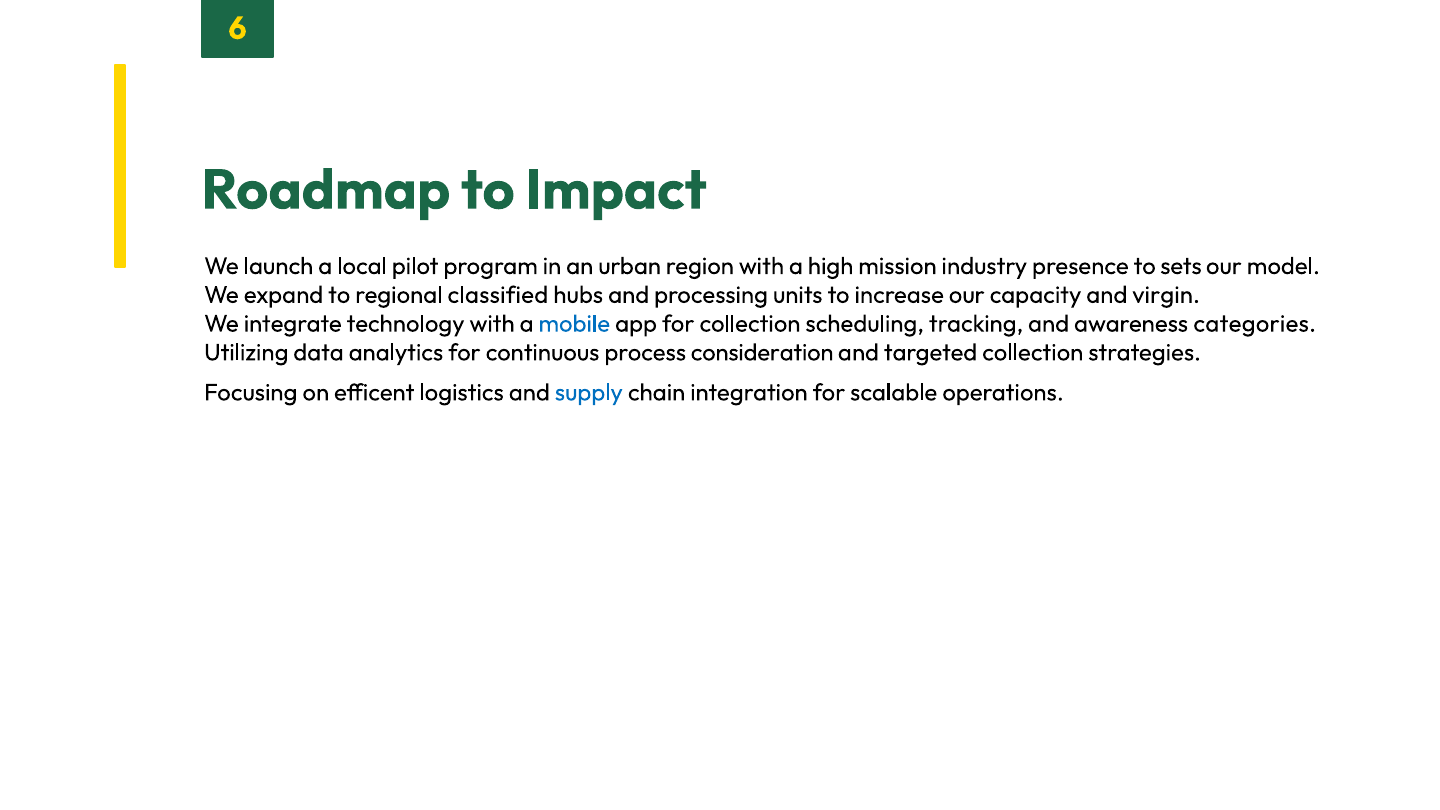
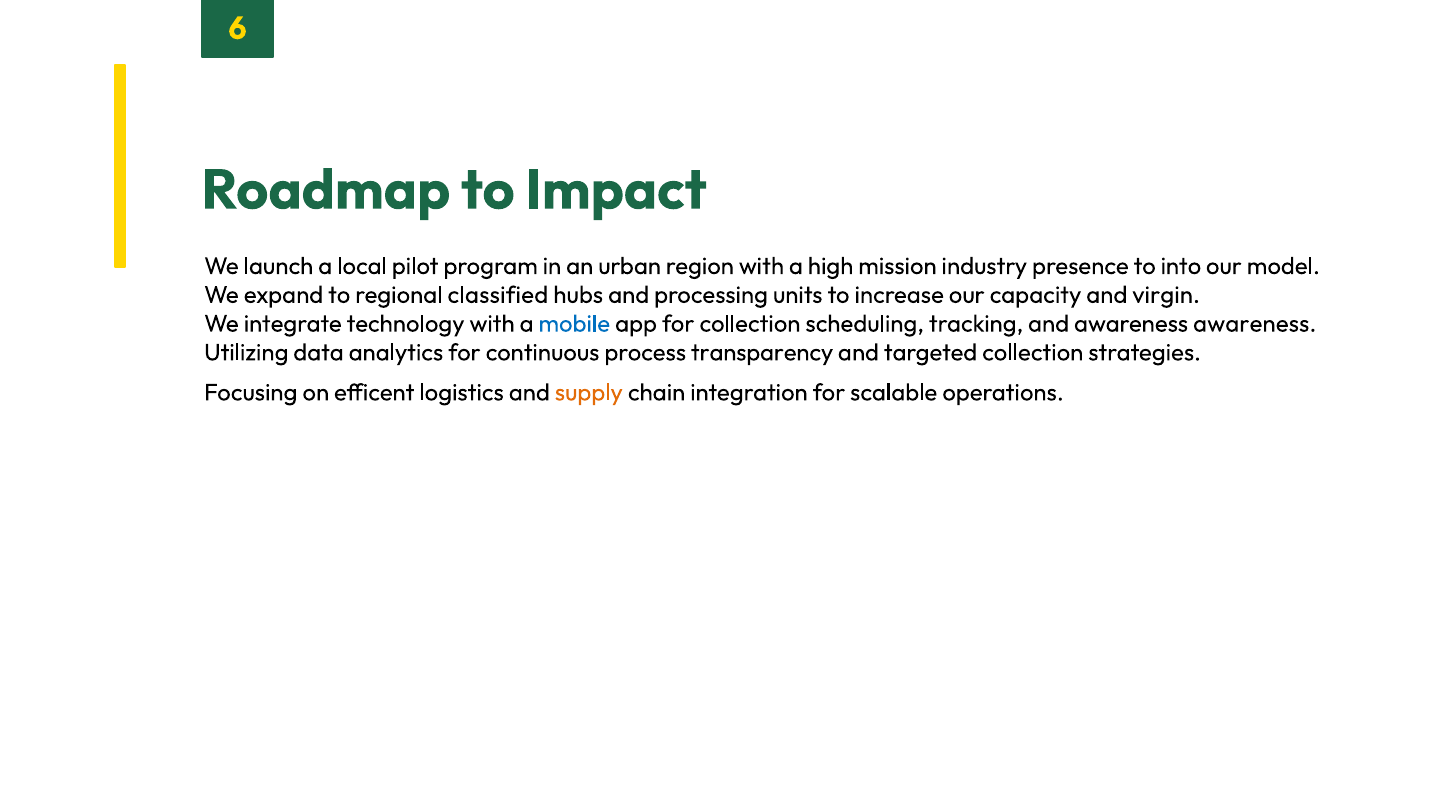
sets: sets -> into
awareness categories: categories -> awareness
consideration: consideration -> transparency
supply colour: blue -> orange
